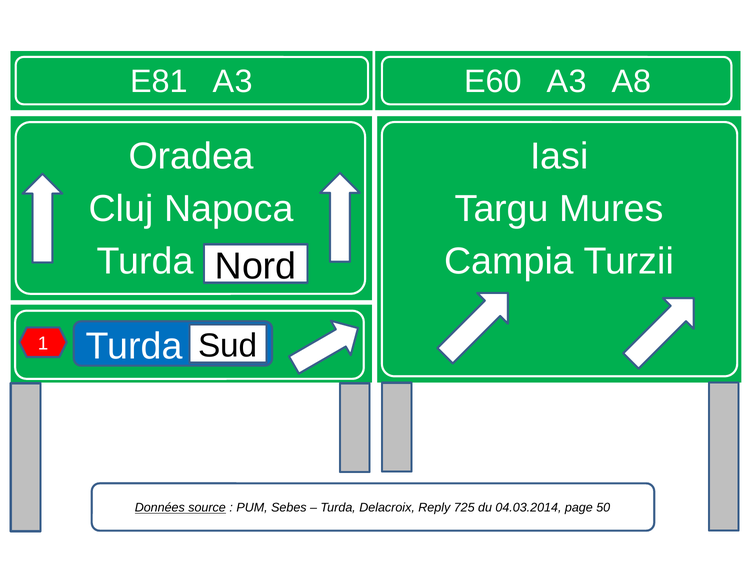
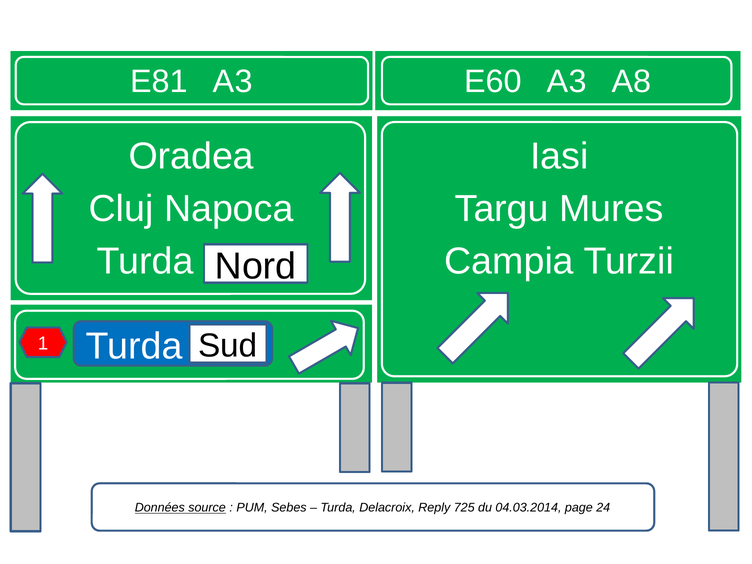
50: 50 -> 24
